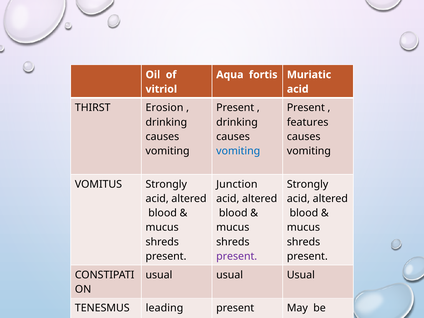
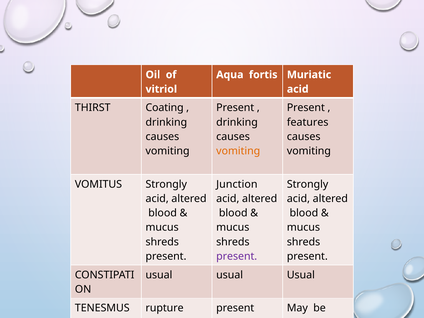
Erosion: Erosion -> Coating
vomiting at (238, 151) colour: blue -> orange
leading: leading -> rupture
